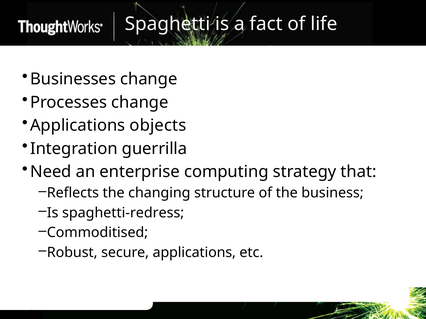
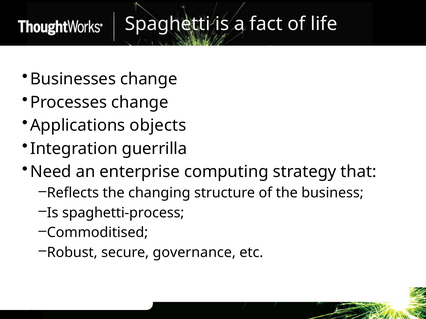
spaghetti-redress: spaghetti-redress -> spaghetti-process
secure applications: applications -> governance
